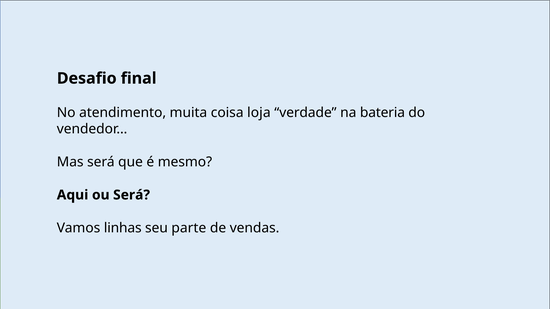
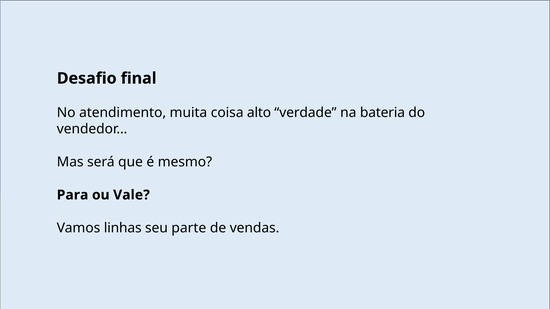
loja: loja -> alto
Aqui: Aqui -> Para
ou Será: Será -> Vale
